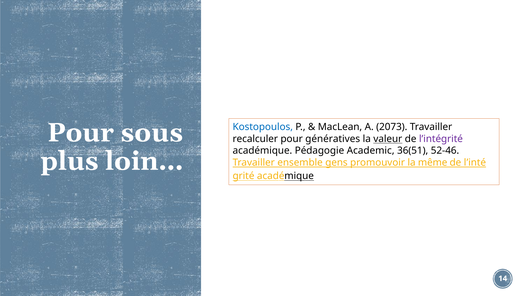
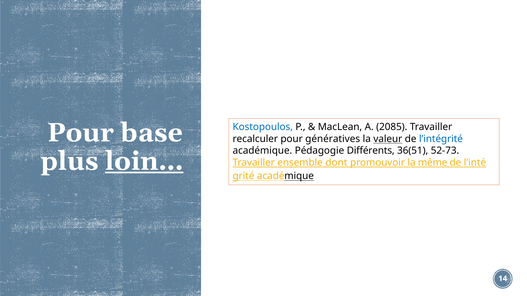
sous: sous -> base
2073: 2073 -> 2085
l’intégrité colour: purple -> blue
Academic: Academic -> Différents
52-46: 52-46 -> 52-73
loin… underline: none -> present
gens: gens -> dont
